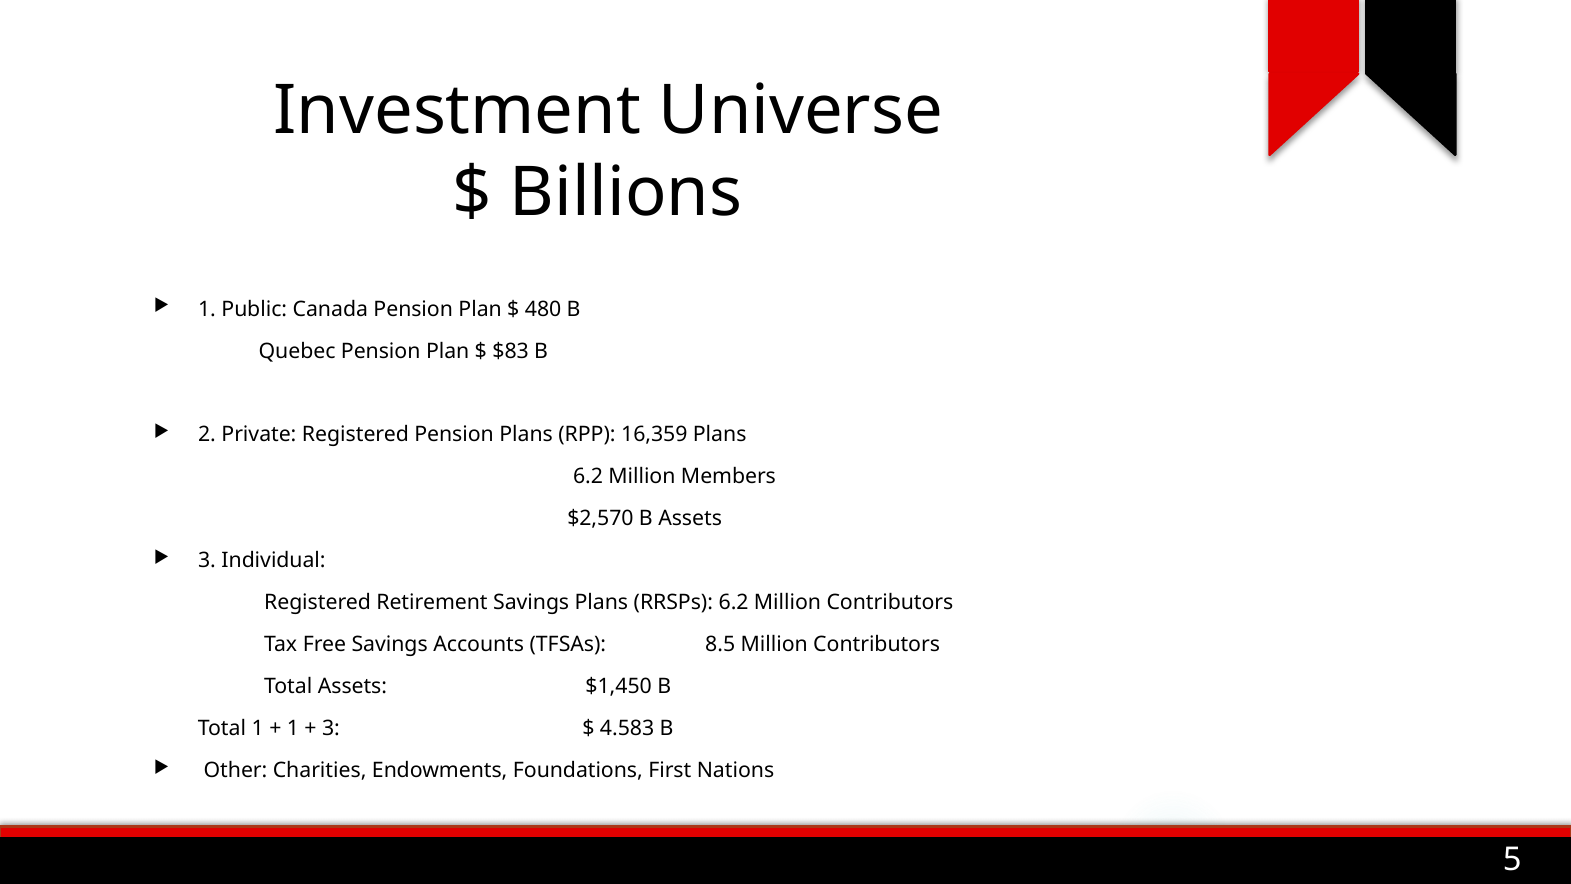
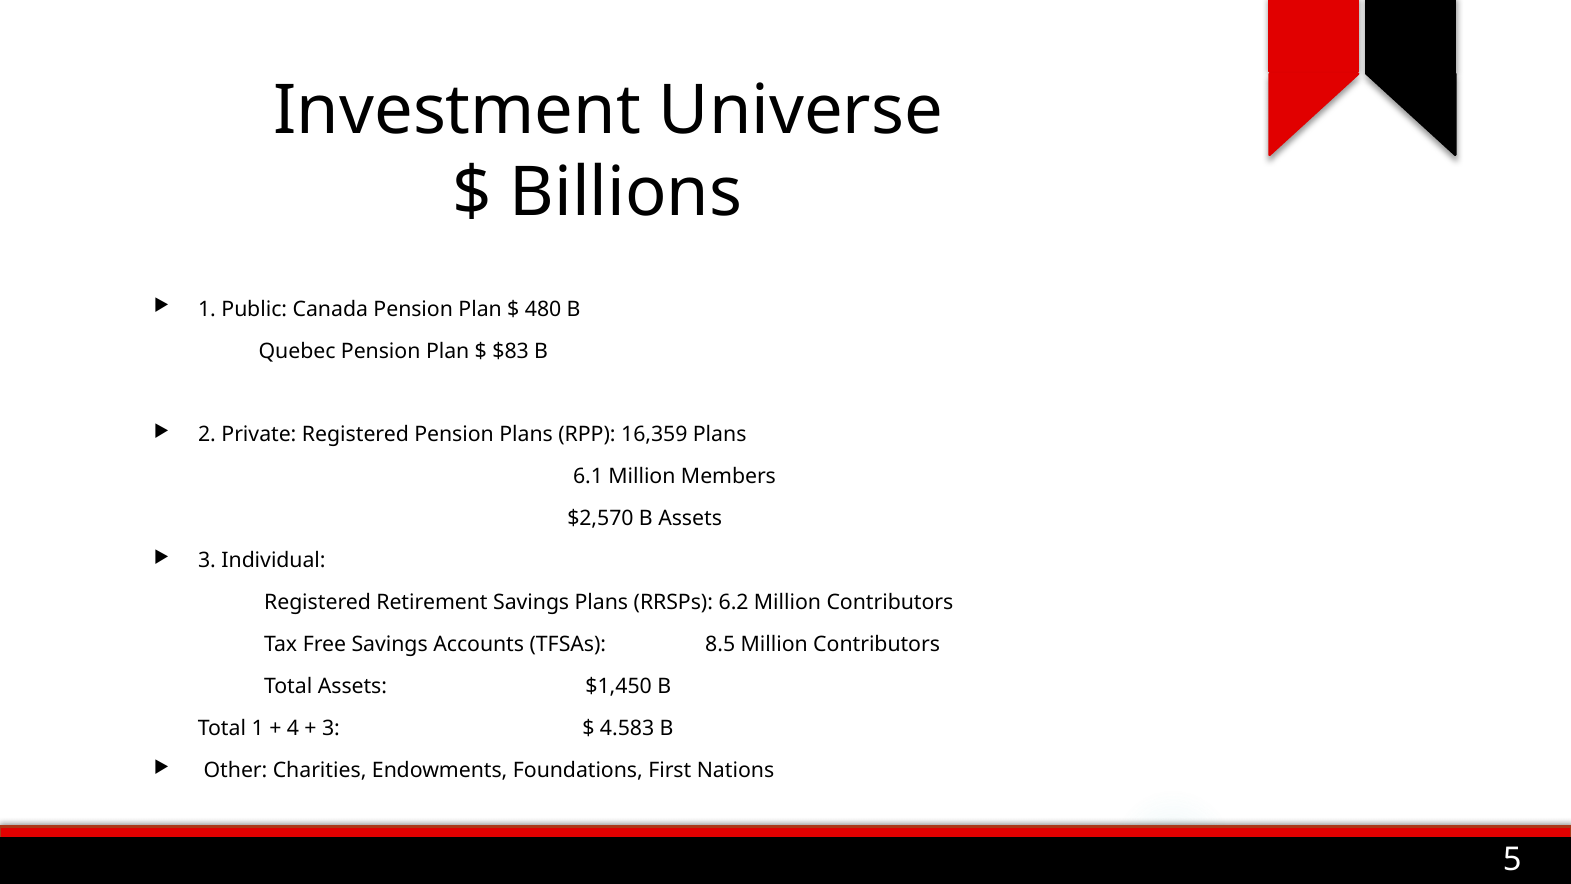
6.2 at (588, 477): 6.2 -> 6.1
1 at (293, 728): 1 -> 4
